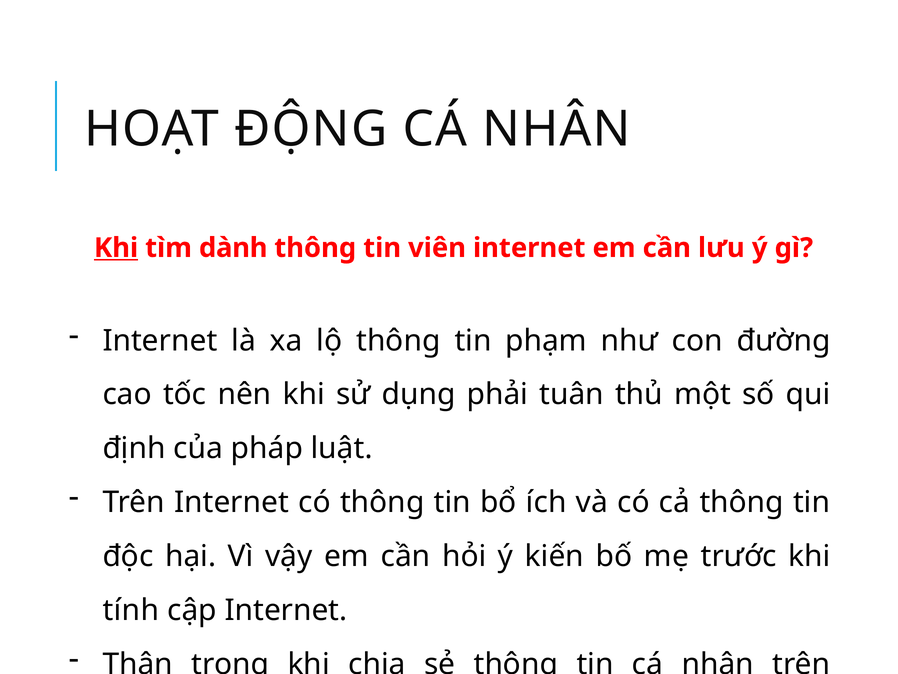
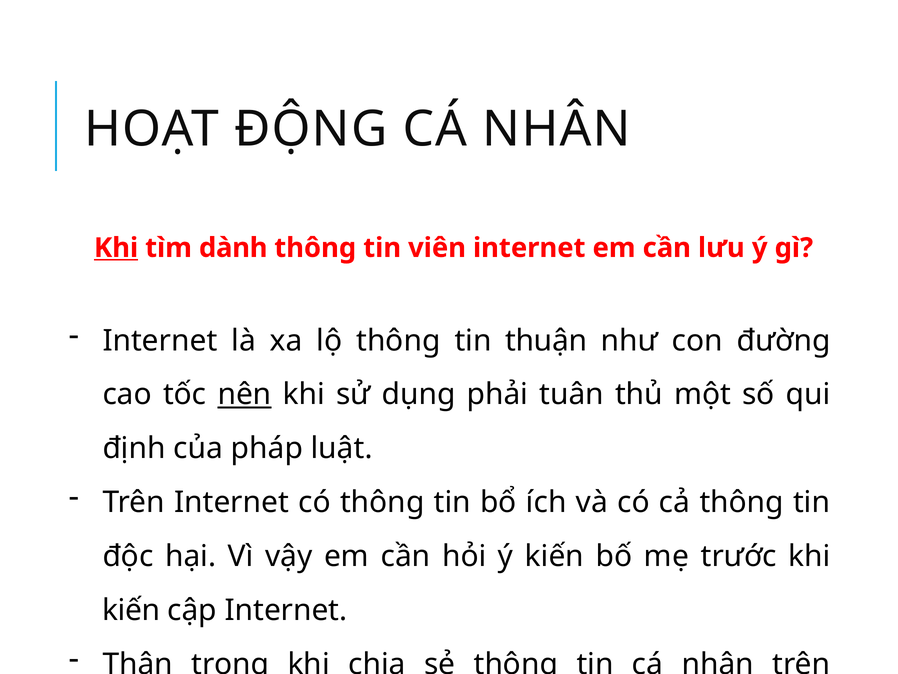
phạm: phạm -> thuận
nên underline: none -> present
tính at (131, 610): tính -> kiến
